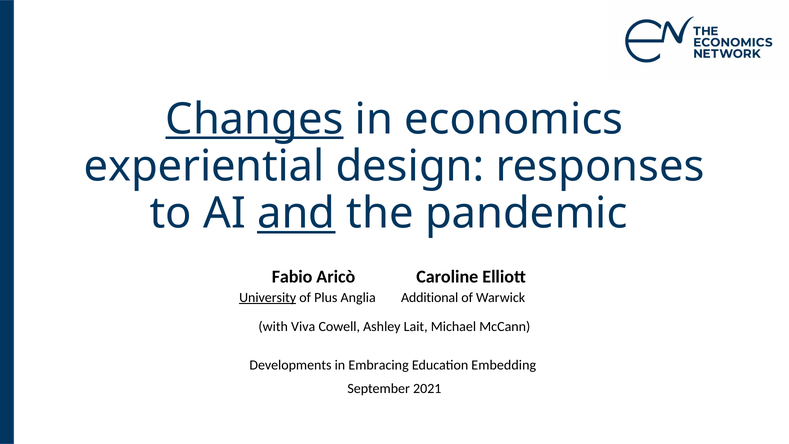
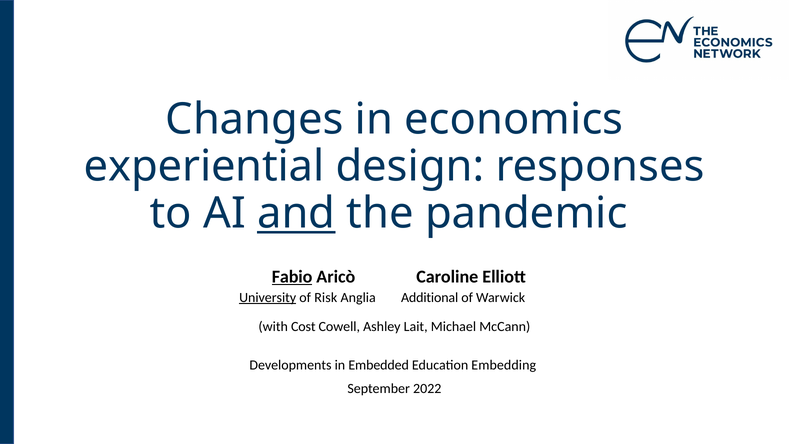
Changes underline: present -> none
Fabio underline: none -> present
Plus: Plus -> Risk
Viva: Viva -> Cost
Embracing: Embracing -> Embedded
2021: 2021 -> 2022
